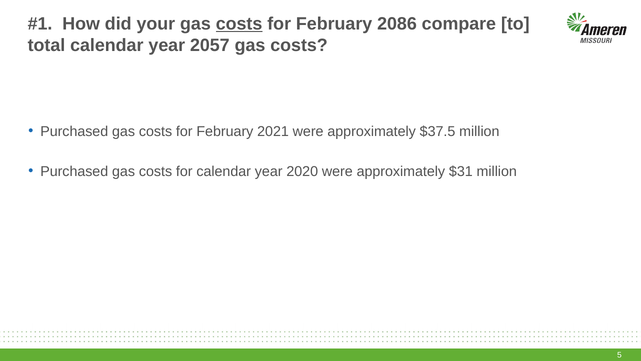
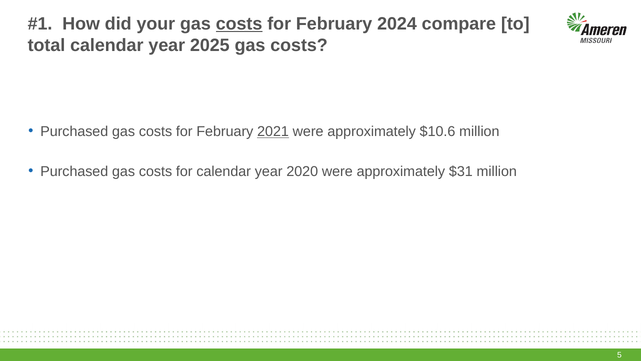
2086: 2086 -> 2024
2057: 2057 -> 2025
2021 underline: none -> present
$37.5: $37.5 -> $10.6
